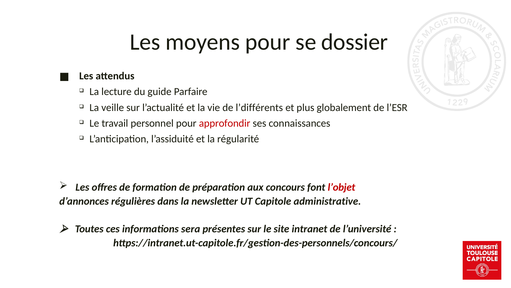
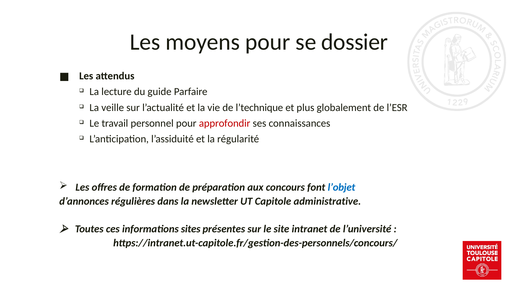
l’différents: l’différents -> l’technique
l’objet colour: red -> blue
sera: sera -> sites
